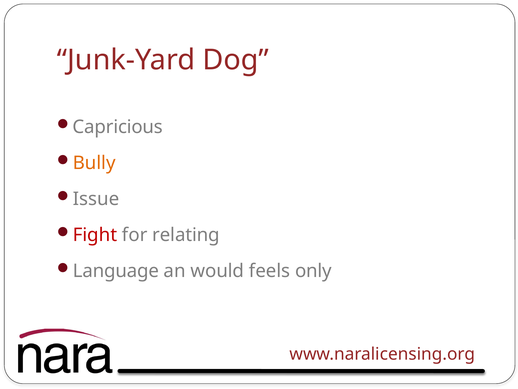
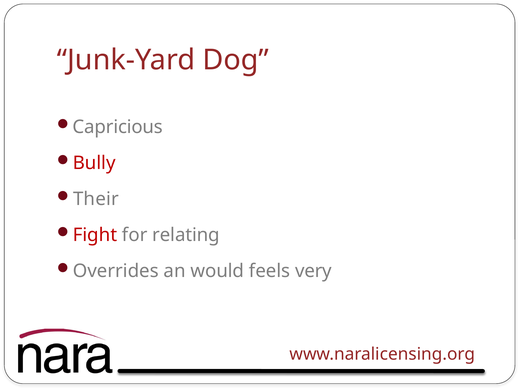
Bully colour: orange -> red
Issue: Issue -> Their
Language: Language -> Overrides
only: only -> very
